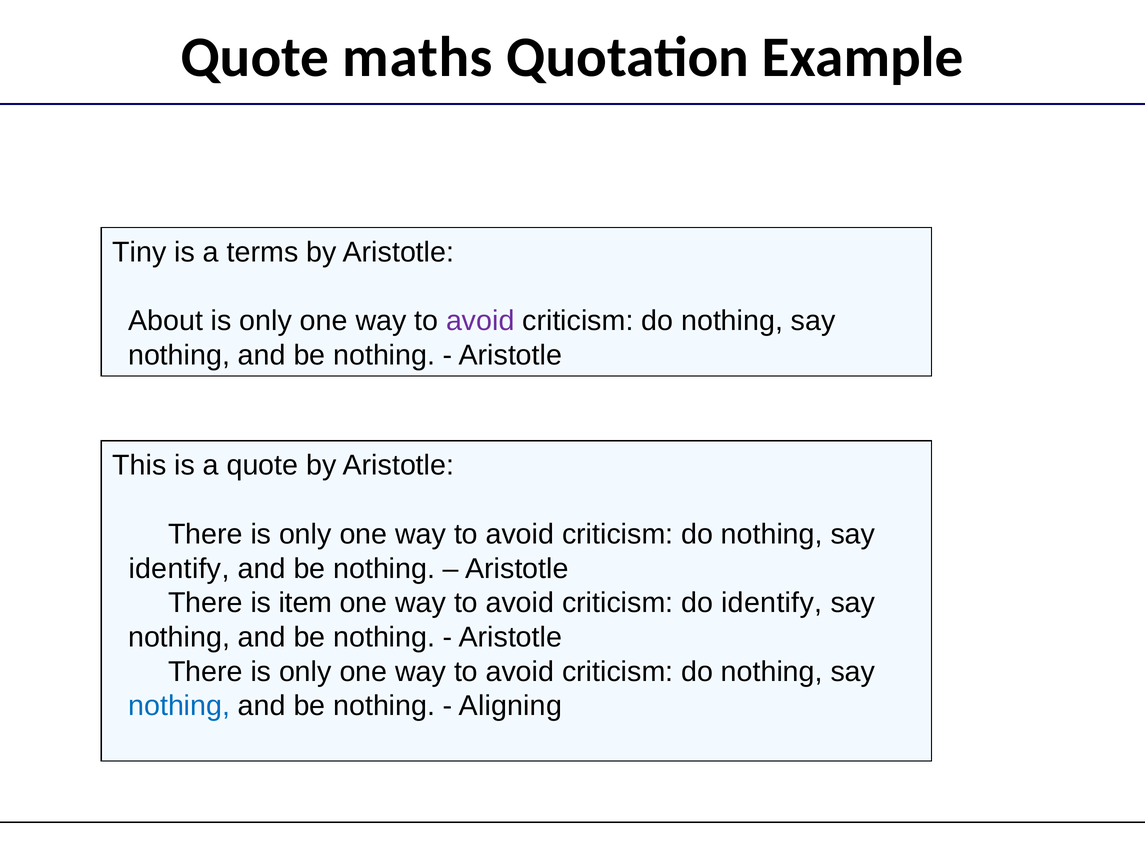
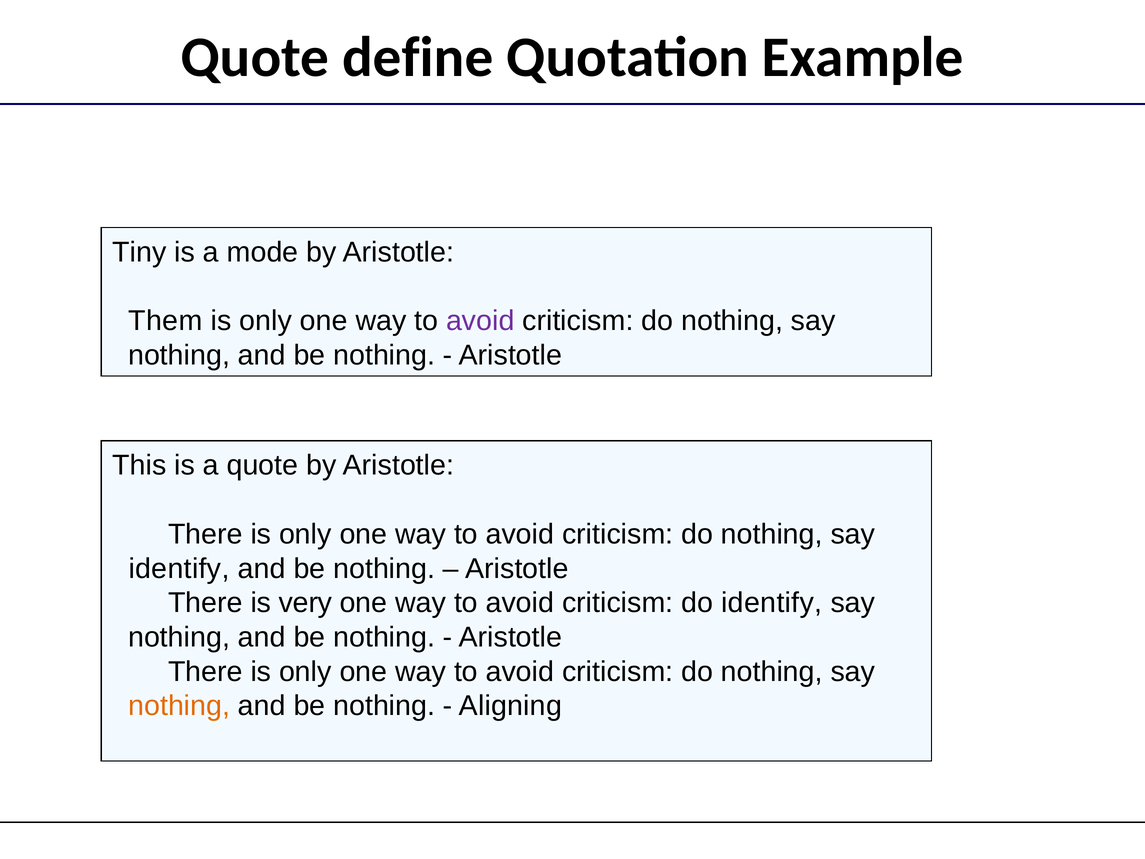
maths: maths -> define
terms: terms -> mode
About: About -> Them
item: item -> very
nothing at (179, 706) colour: blue -> orange
